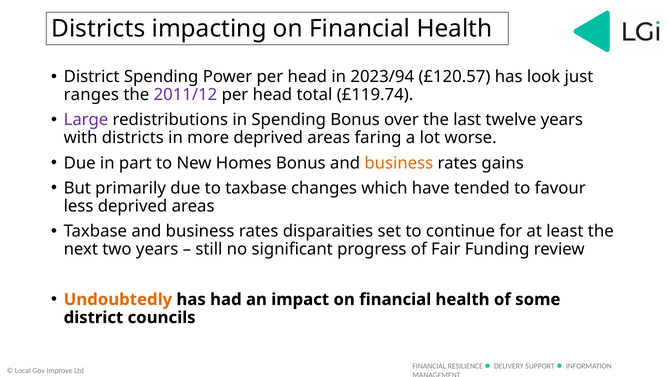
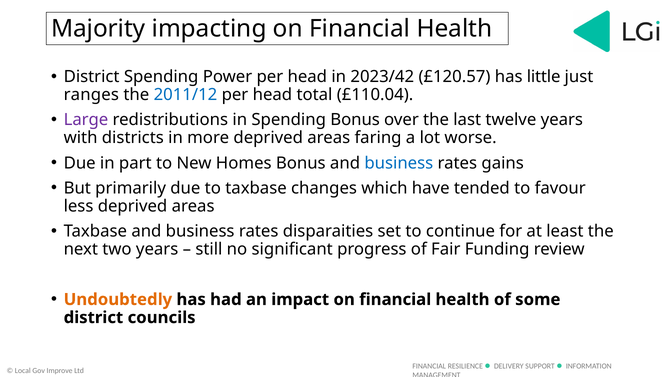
Districts at (98, 28): Districts -> Majority
2023/94: 2023/94 -> 2023/42
look: look -> little
2011/12 colour: purple -> blue
£119.74: £119.74 -> £110.04
business at (399, 163) colour: orange -> blue
